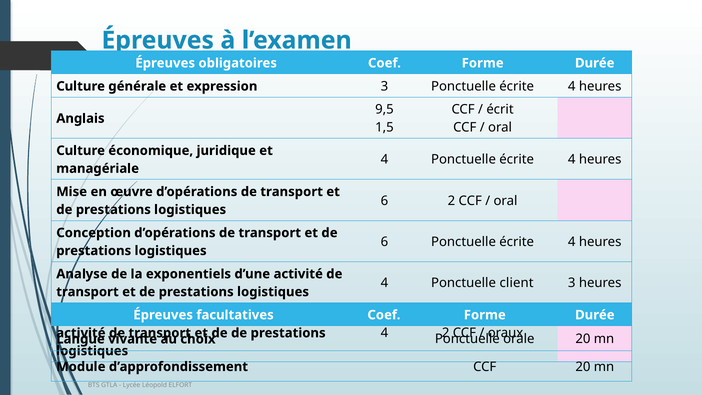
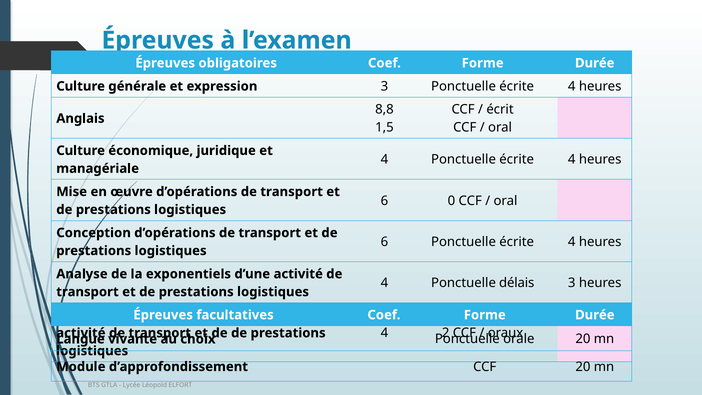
9,5: 9,5 -> 8,8
6 2: 2 -> 0
client: client -> délais
